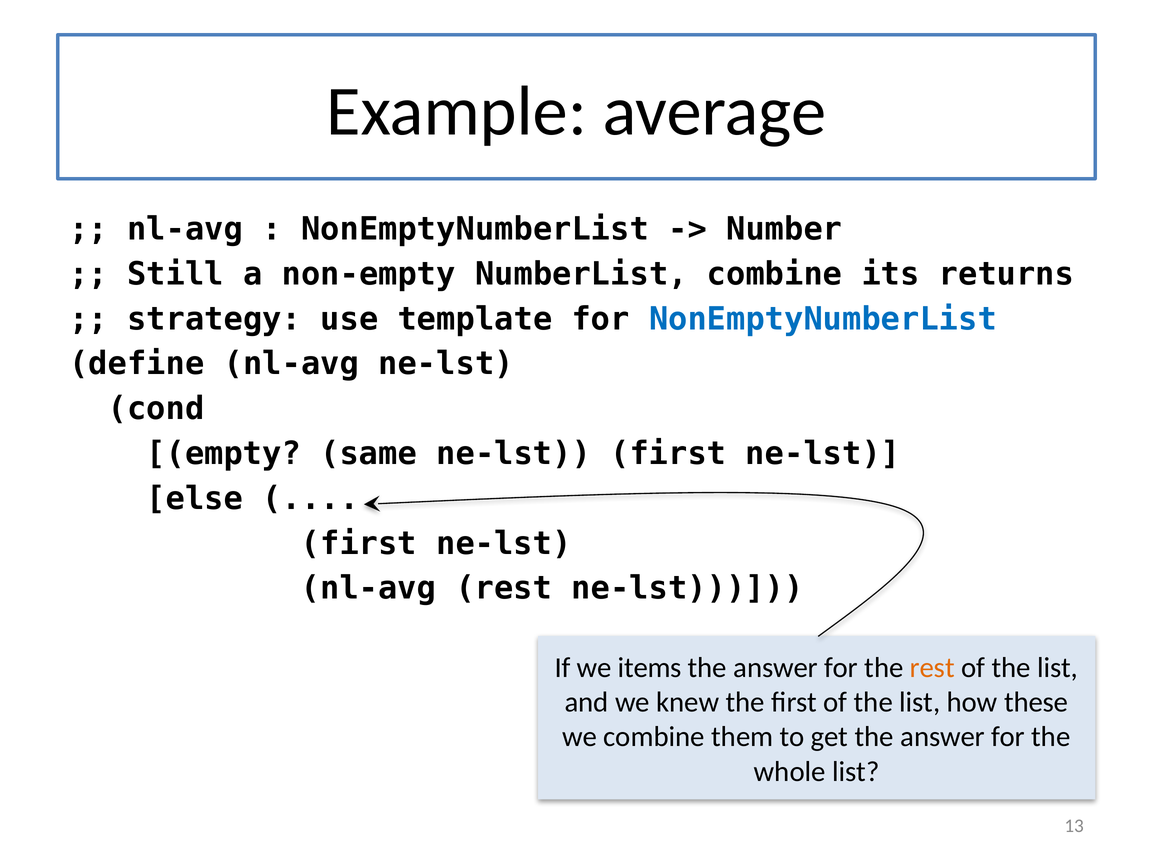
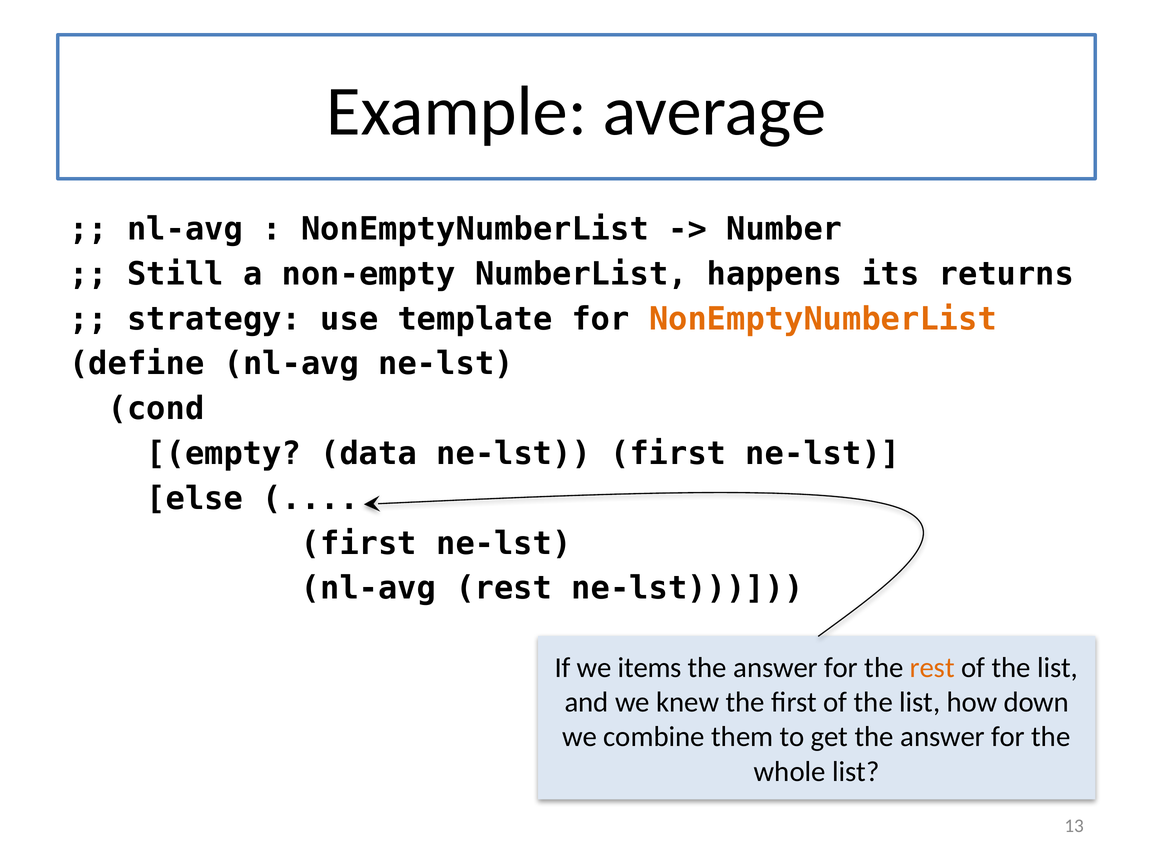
NumberList combine: combine -> happens
NonEmptyNumberList at (823, 319) colour: blue -> orange
same: same -> data
these: these -> down
